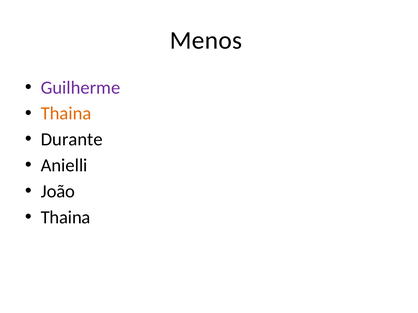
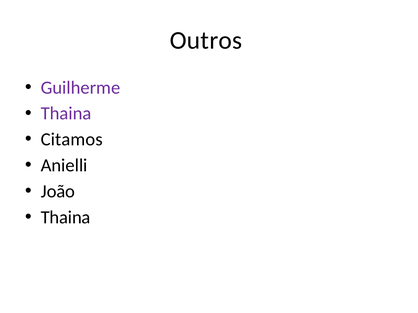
Menos: Menos -> Outros
Thaina at (66, 114) colour: orange -> purple
Durante: Durante -> Citamos
